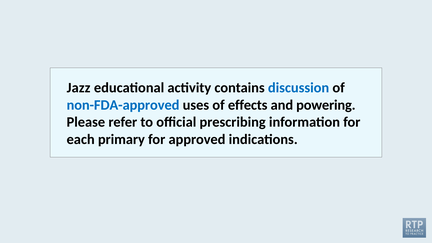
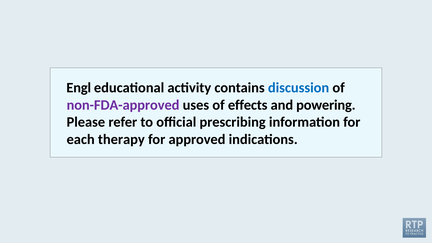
Jazz: Jazz -> Engl
non-FDA-approved colour: blue -> purple
primary: primary -> therapy
